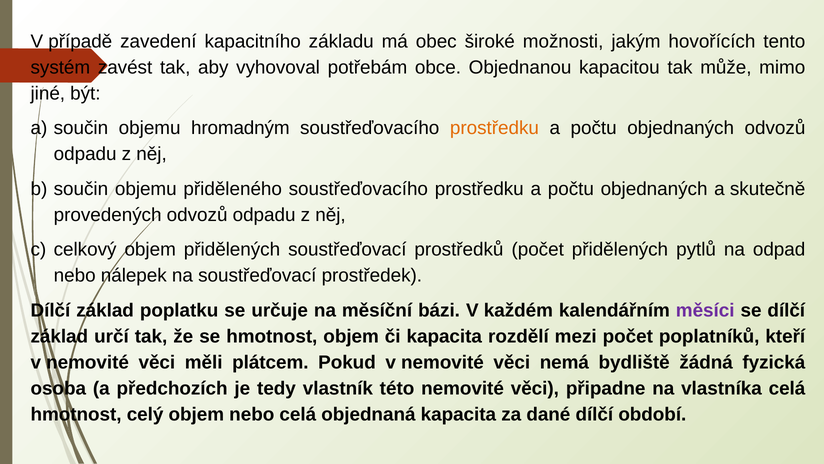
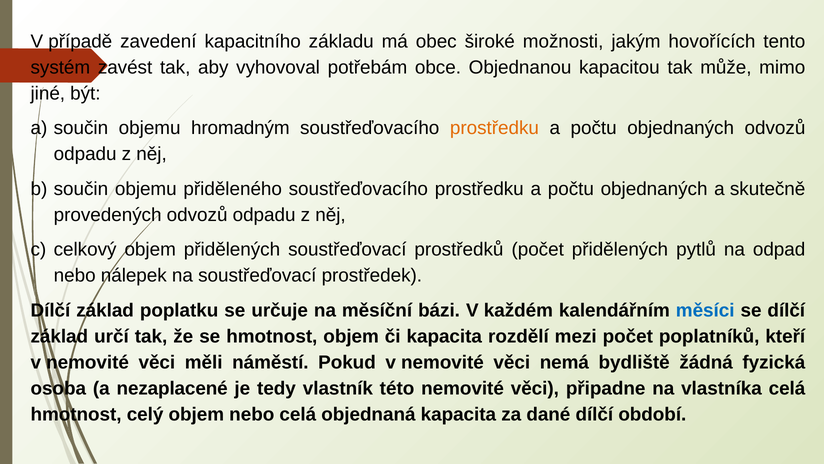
měsíci colour: purple -> blue
plátcem: plátcem -> náměstí
předchozích: předchozích -> nezaplacené
